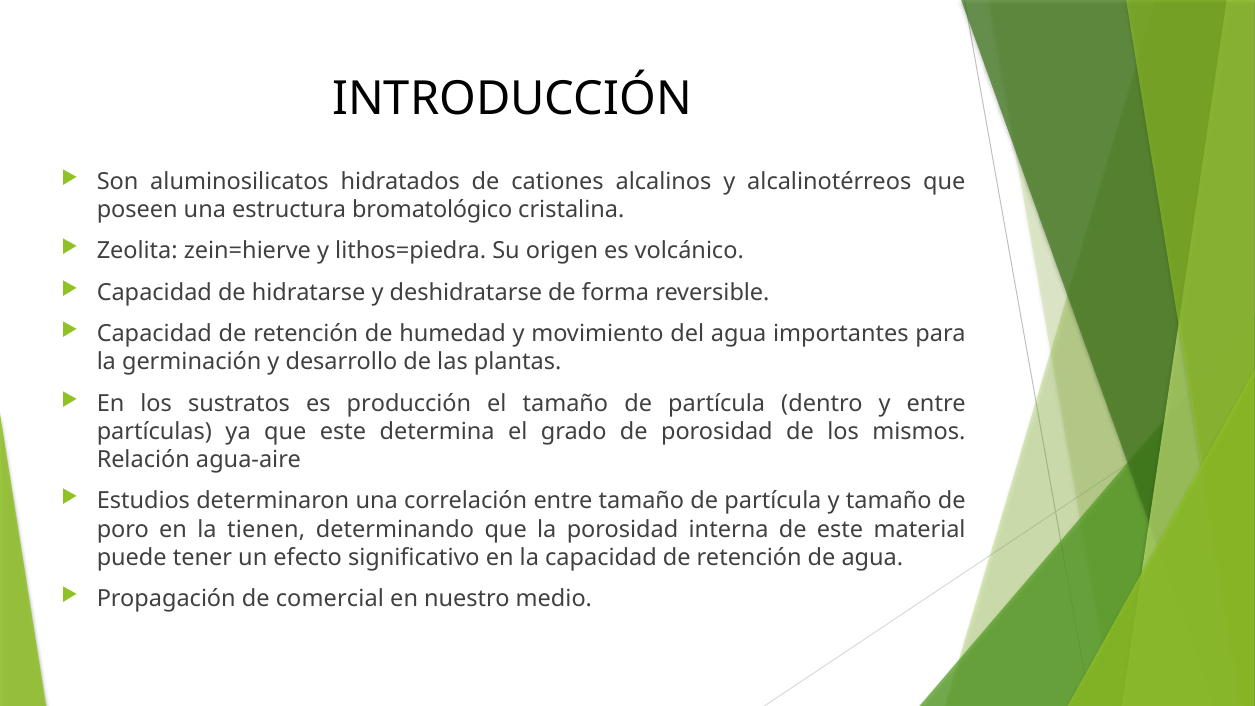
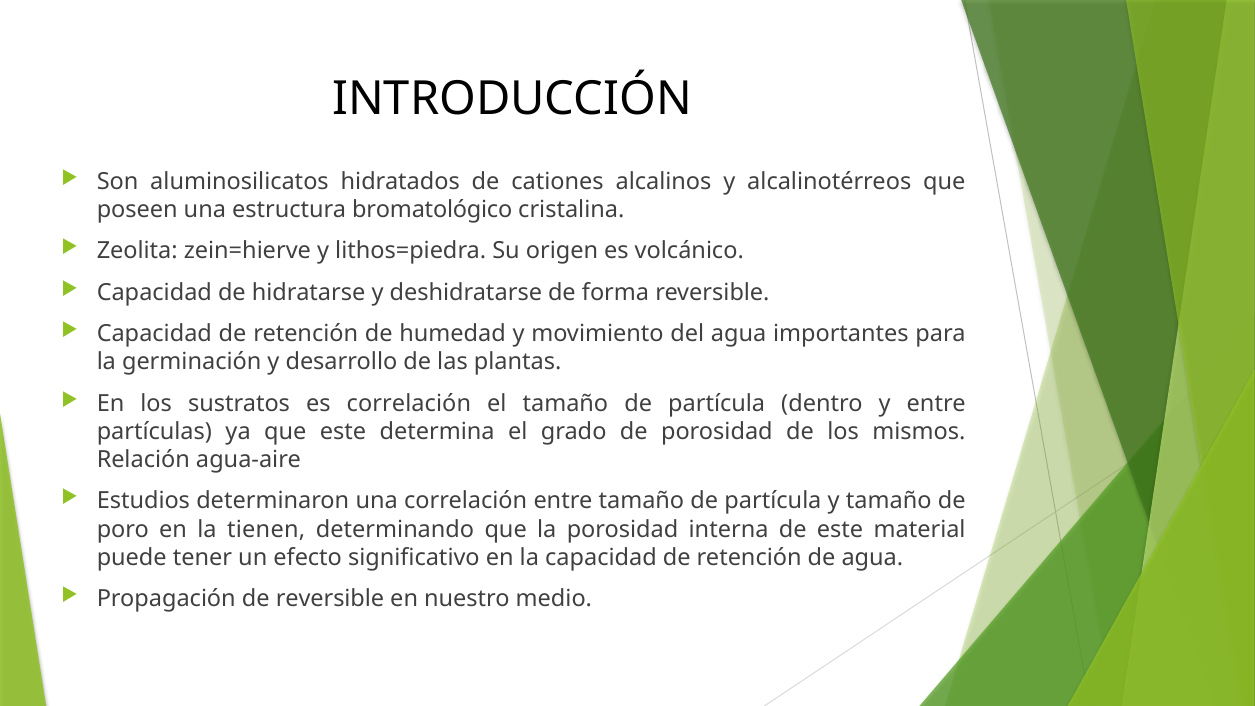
es producción: producción -> correlación
de comercial: comercial -> reversible
